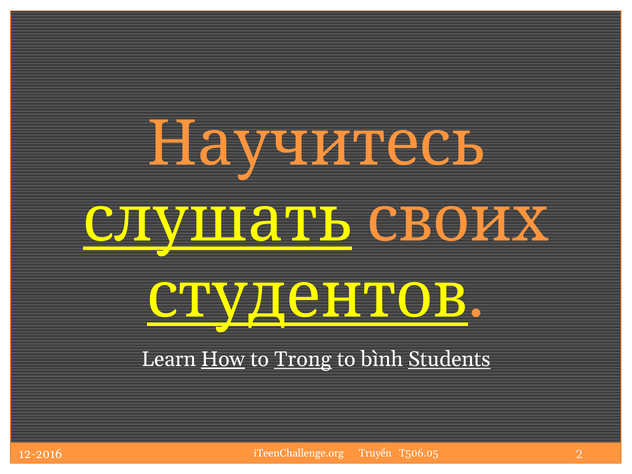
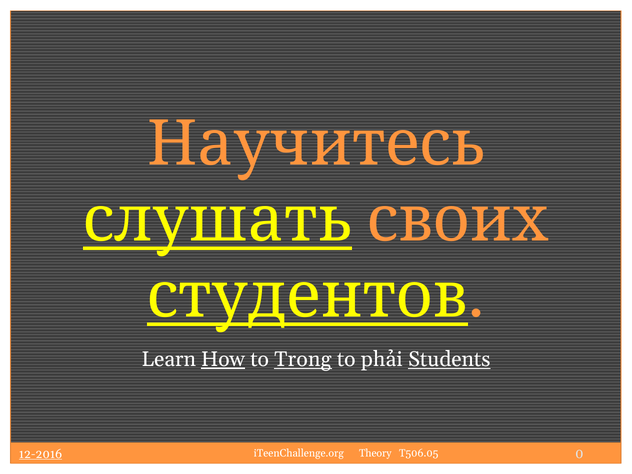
bình: bình -> phải
Truyền: Truyền -> Theory
2: 2 -> 0
12-2016 underline: none -> present
